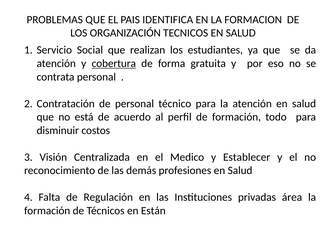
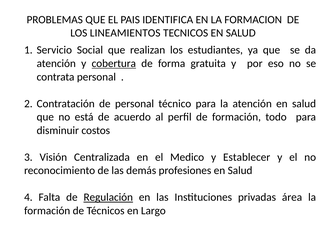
ORGANIZACIÓN: ORGANIZACIÓN -> LINEAMIENTOS
Regulación underline: none -> present
Están: Están -> Largo
